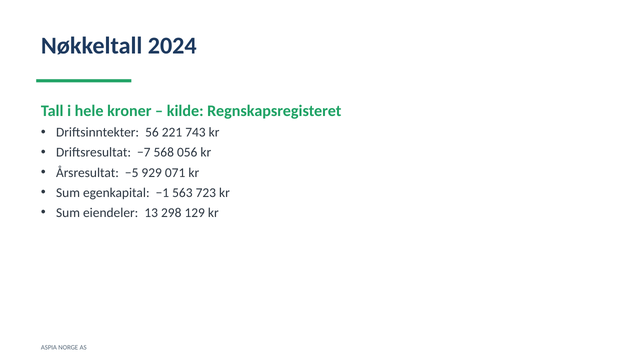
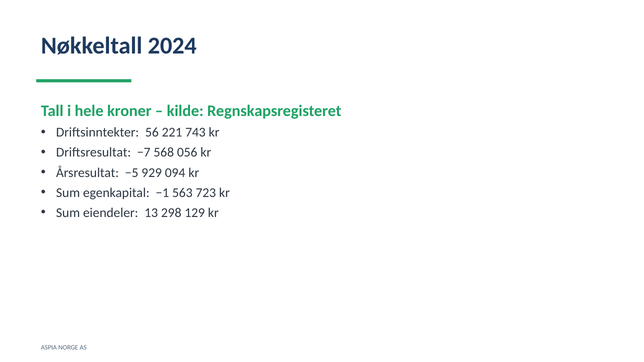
071: 071 -> 094
